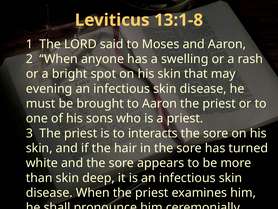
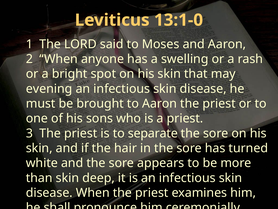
13:1-8: 13:1-8 -> 13:1-0
interacts: interacts -> separate
